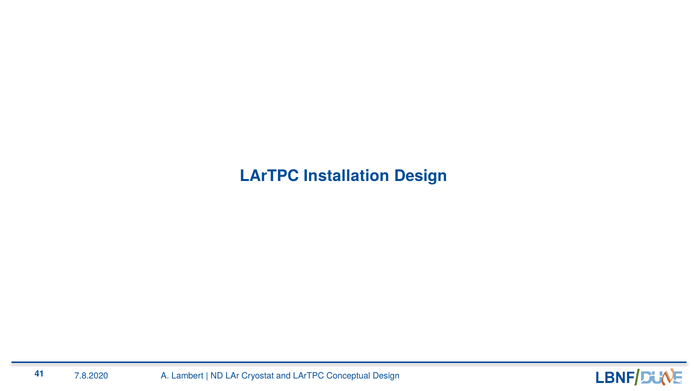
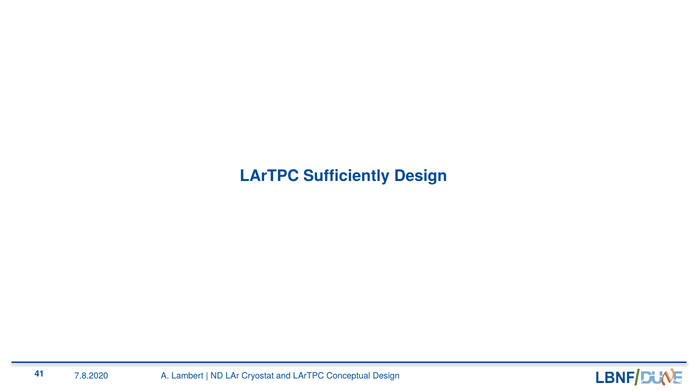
Installation: Installation -> Sufficiently
